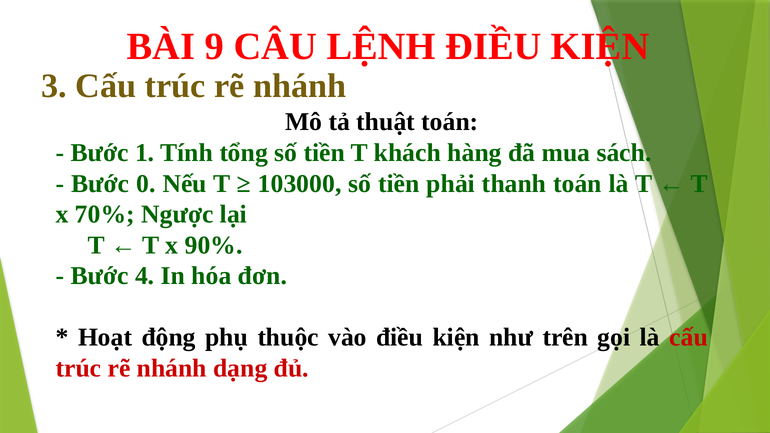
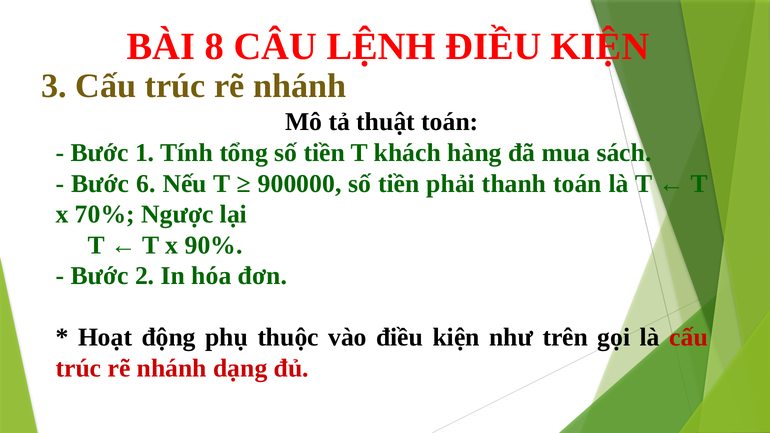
9: 9 -> 8
0: 0 -> 6
103000: 103000 -> 900000
4: 4 -> 2
